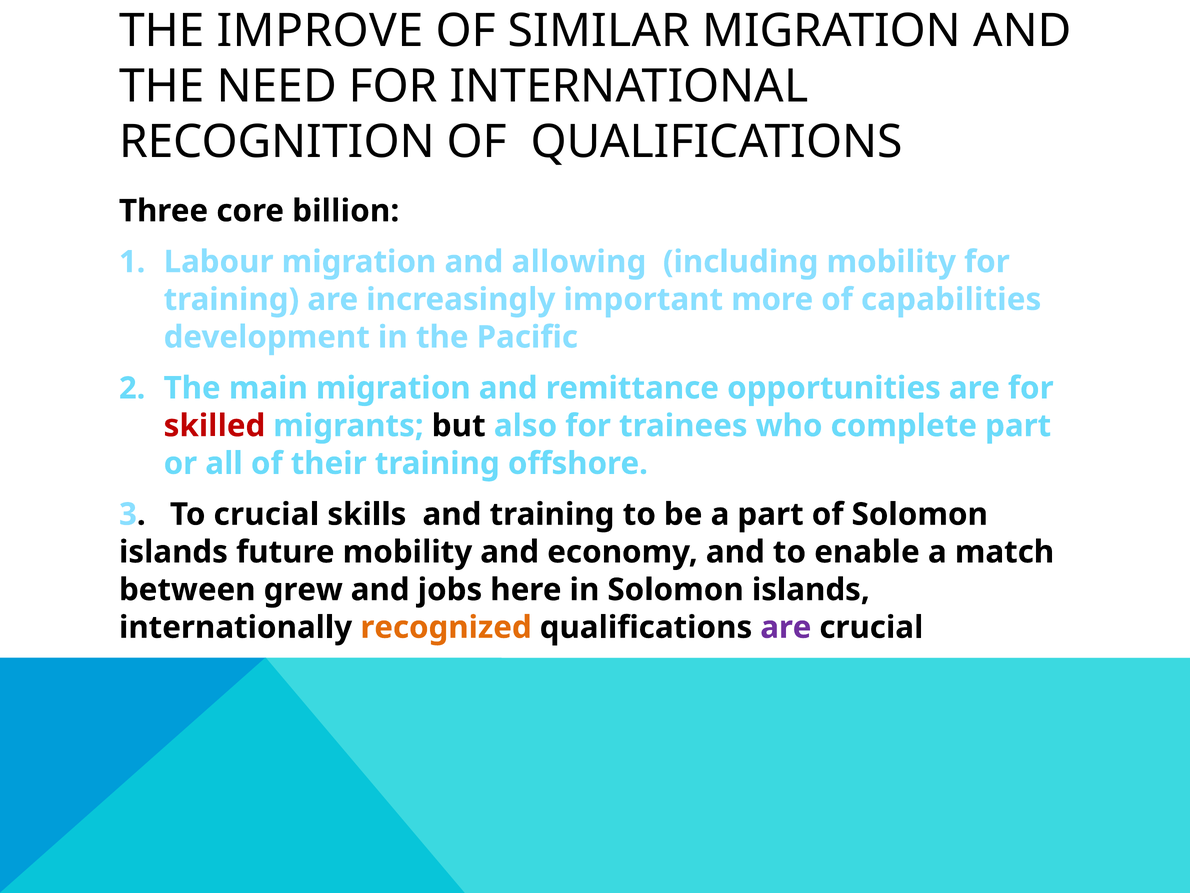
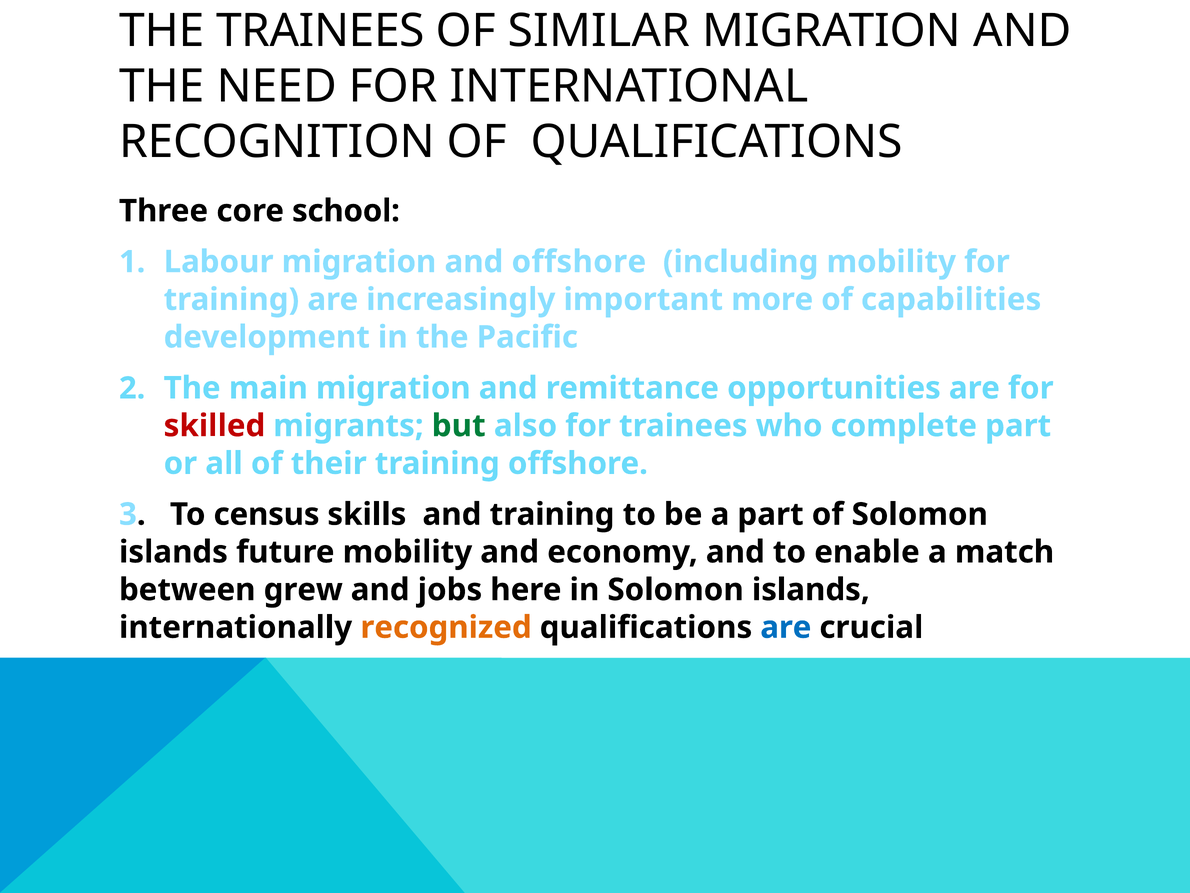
THE IMPROVE: IMPROVE -> TRAINEES
billion: billion -> school
and allowing: allowing -> offshore
but colour: black -> green
To crucial: crucial -> census
are at (786, 627) colour: purple -> blue
